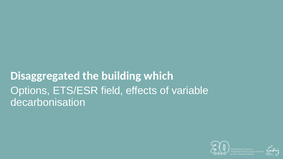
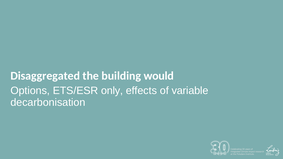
which: which -> would
field: field -> only
